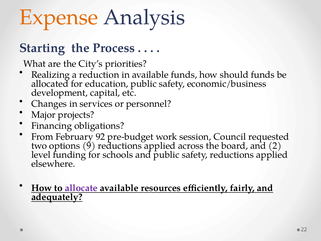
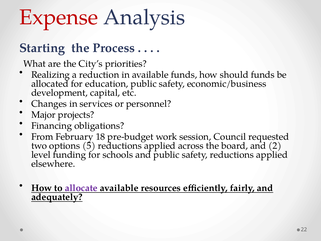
Expense colour: orange -> red
92: 92 -> 18
9: 9 -> 5
